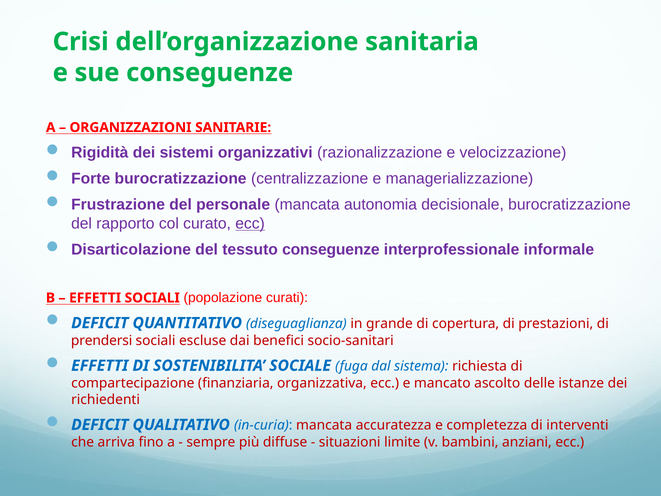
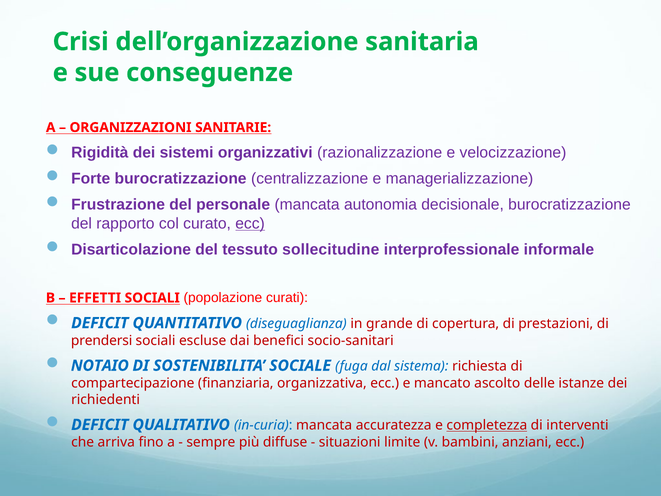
tessuto conseguenze: conseguenze -> sollecitudine
EFFETTI at (100, 365): EFFETTI -> NOTAIO
completezza underline: none -> present
